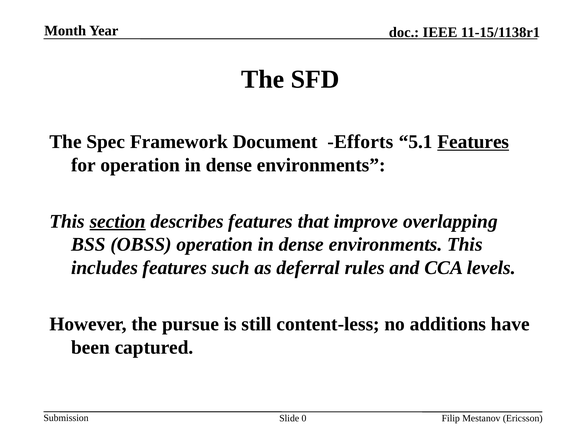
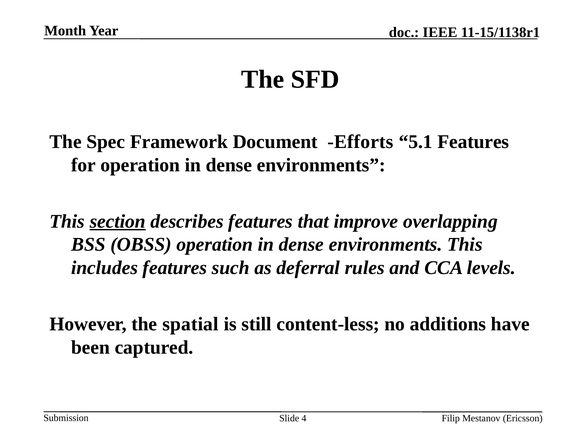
Features at (473, 142) underline: present -> none
pursue: pursue -> spatial
0: 0 -> 4
